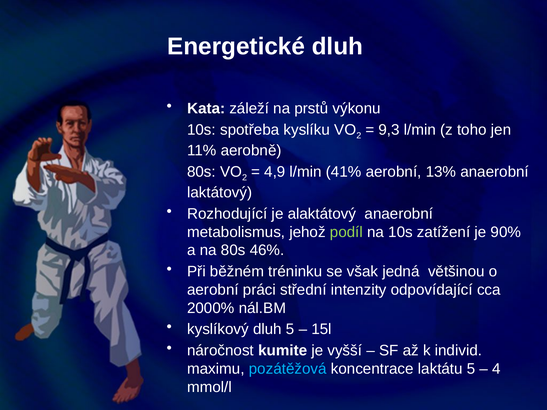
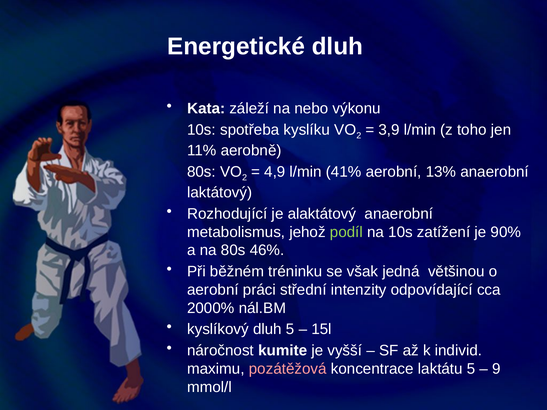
prstů: prstů -> nebo
9,3: 9,3 -> 3,9
pozátěžová colour: light blue -> pink
4: 4 -> 9
